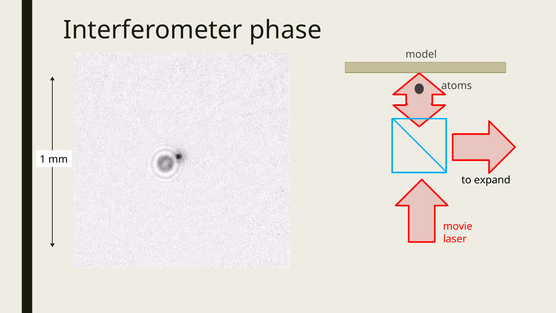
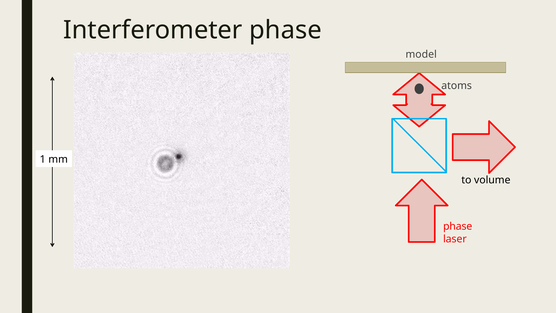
expand: expand -> volume
movie at (458, 226): movie -> phase
